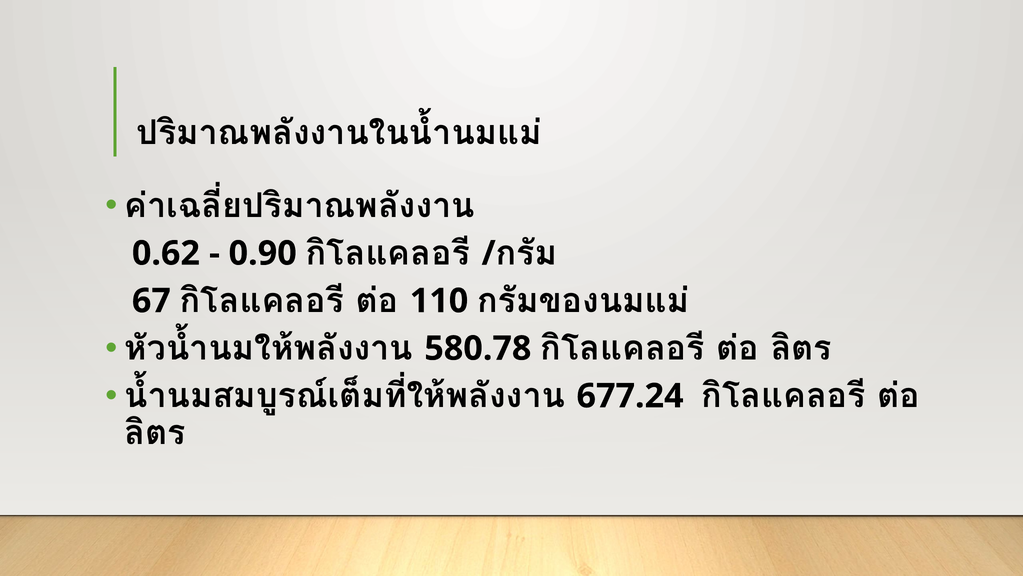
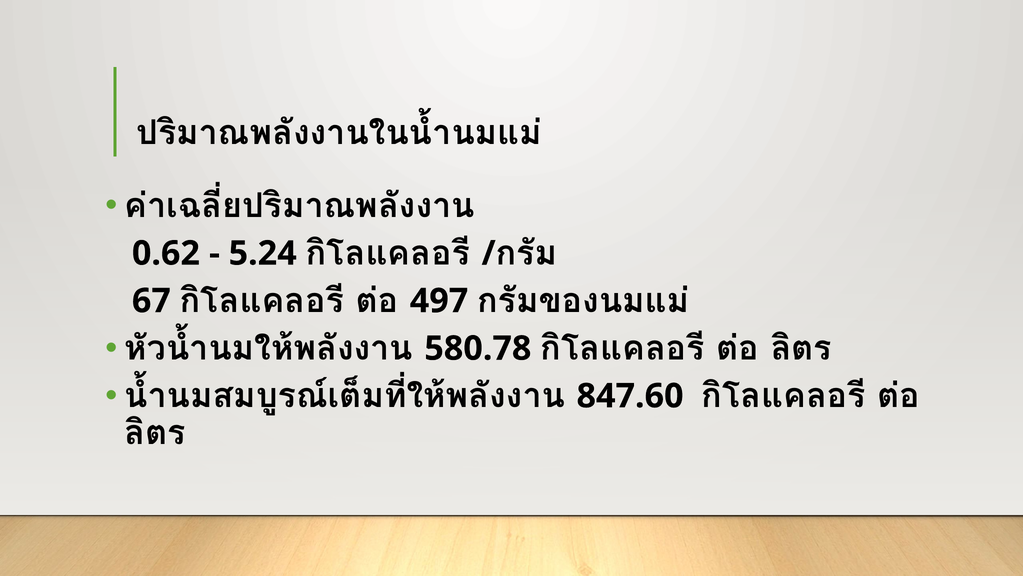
0.90: 0.90 -> 5.24
110: 110 -> 497
677.24: 677.24 -> 847.60
